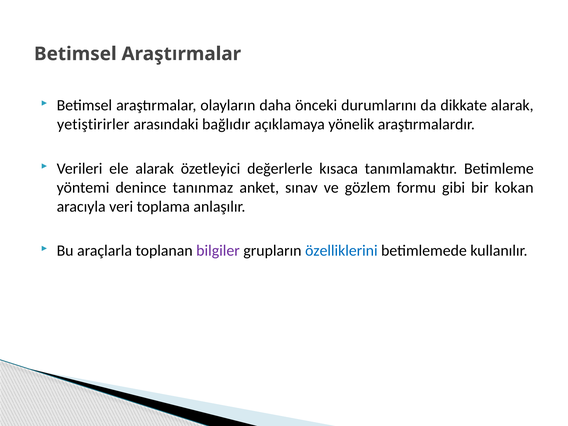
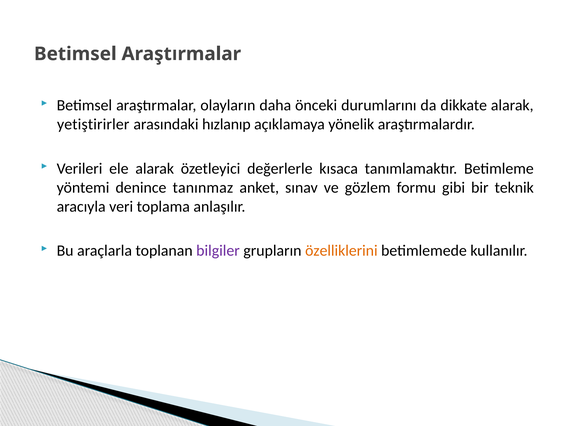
bağlıdır: bağlıdır -> hızlanıp
kokan: kokan -> teknik
özelliklerini colour: blue -> orange
